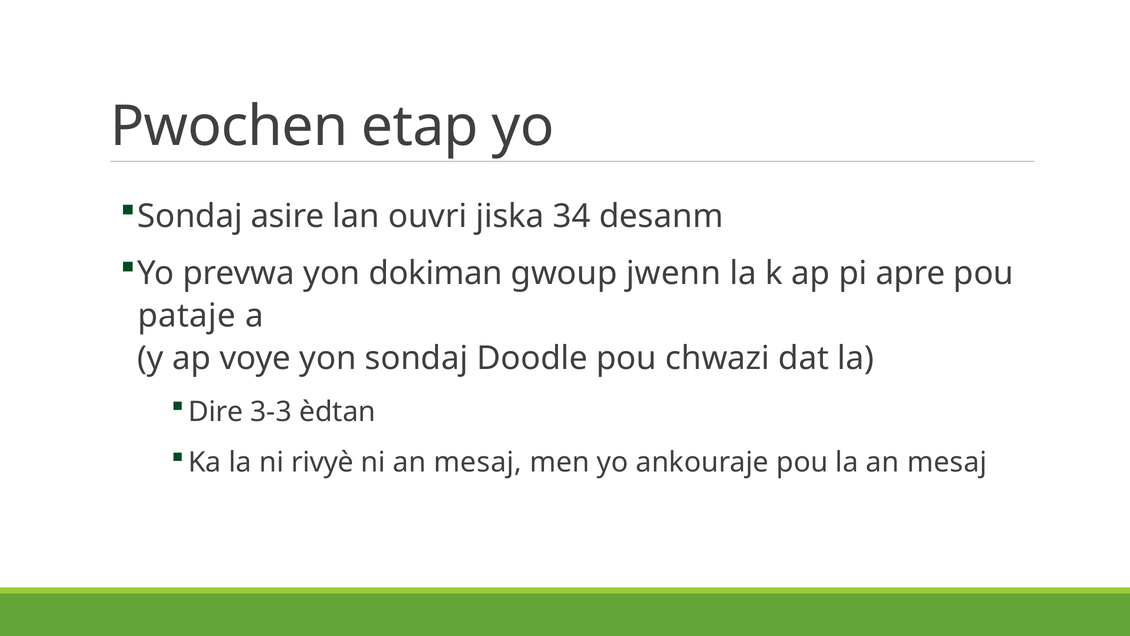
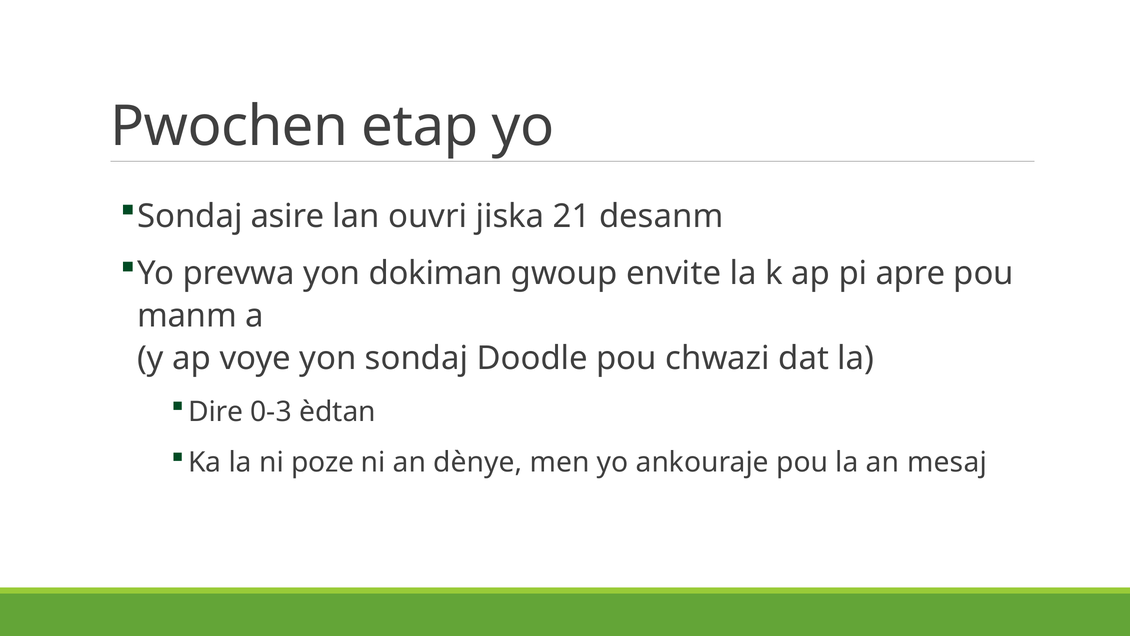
34: 34 -> 21
jwenn: jwenn -> envite
pataje: pataje -> manm
3-3: 3-3 -> 0-3
rivyè: rivyè -> poze
ni an mesaj: mesaj -> dènye
